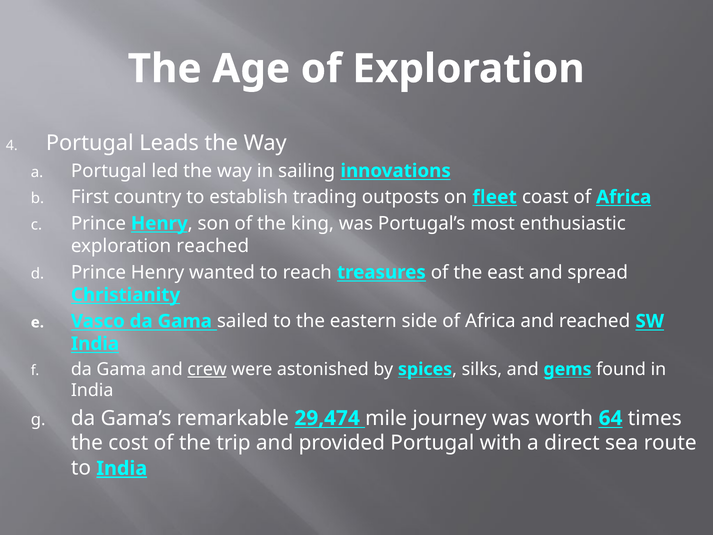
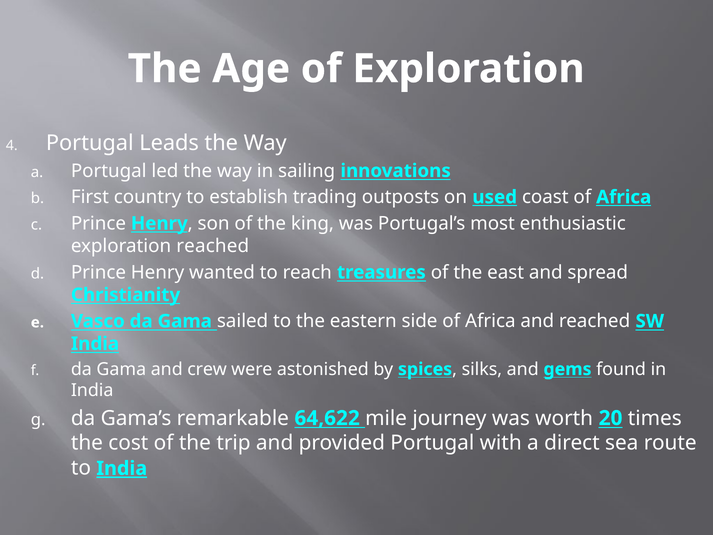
fleet: fleet -> used
crew underline: present -> none
29,474: 29,474 -> 64,622
64: 64 -> 20
